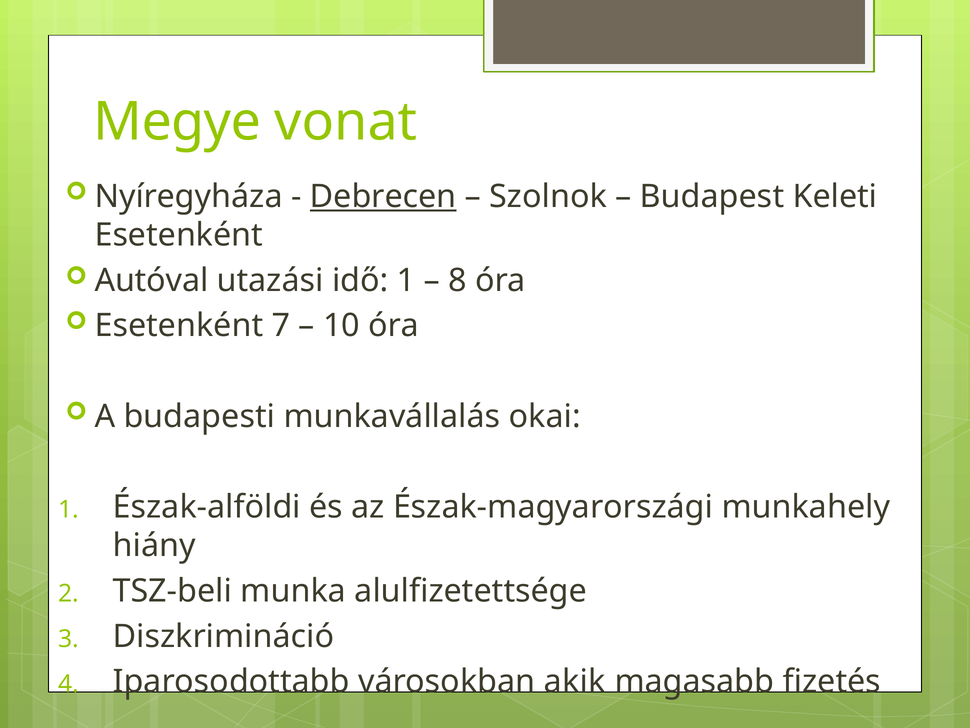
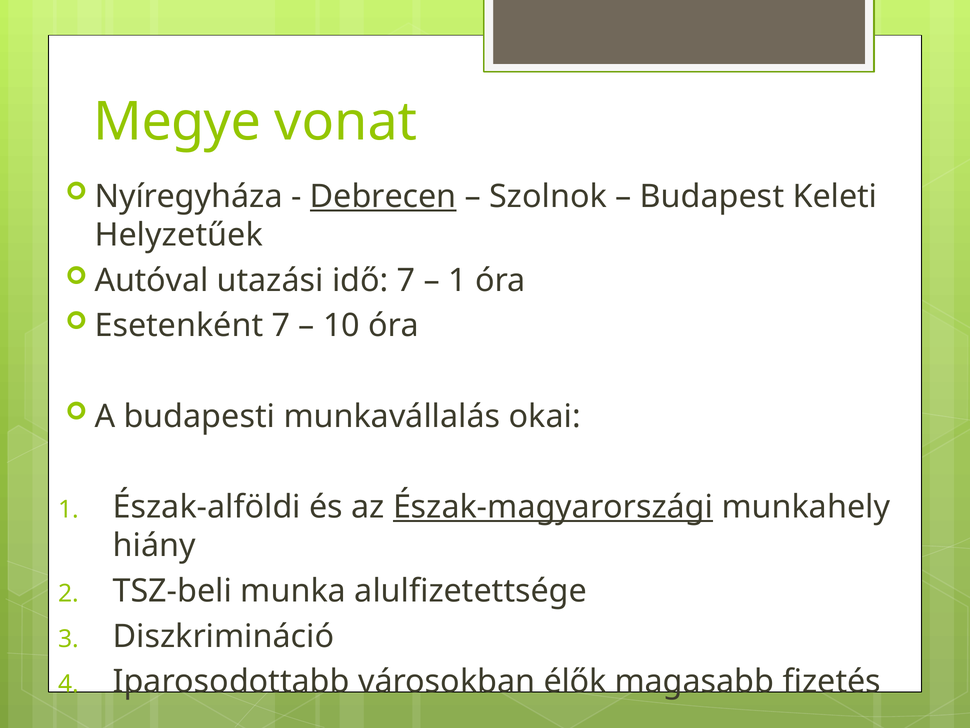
Esetenként at (179, 235): Esetenként -> Helyzetűek
idő 1: 1 -> 7
8 at (457, 280): 8 -> 1
Észak-magyarországi underline: none -> present
akik: akik -> élők
